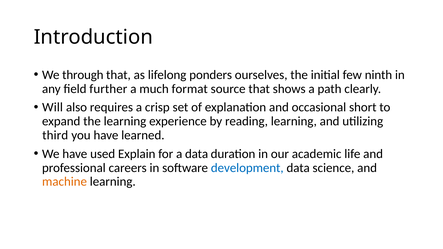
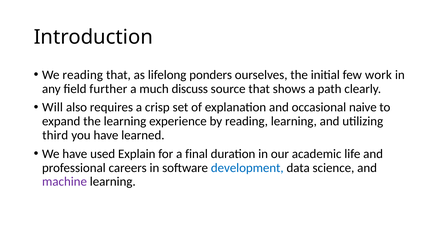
We through: through -> reading
ninth: ninth -> work
format: format -> discuss
short: short -> naive
a data: data -> final
machine colour: orange -> purple
